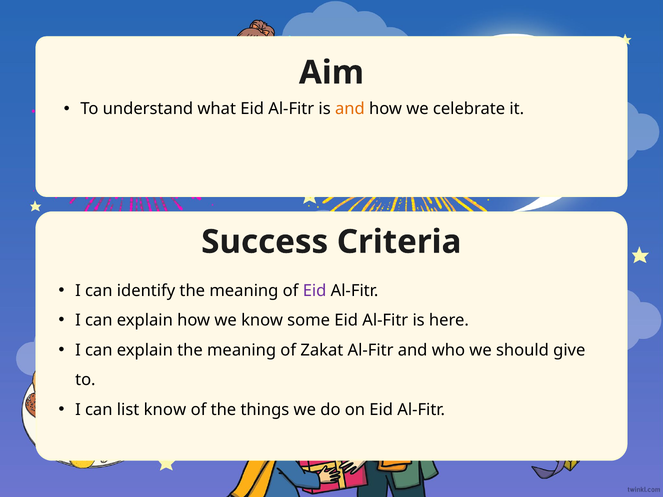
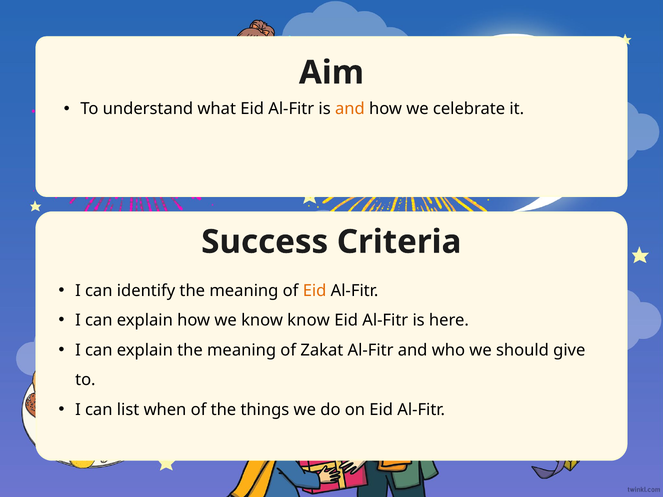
Eid at (315, 291) colour: purple -> orange
know some: some -> know
list know: know -> when
